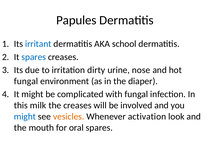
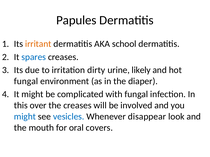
irritant colour: blue -> orange
nose: nose -> likely
milk: milk -> over
vesicles colour: orange -> blue
activation: activation -> disappear
oral spares: spares -> covers
